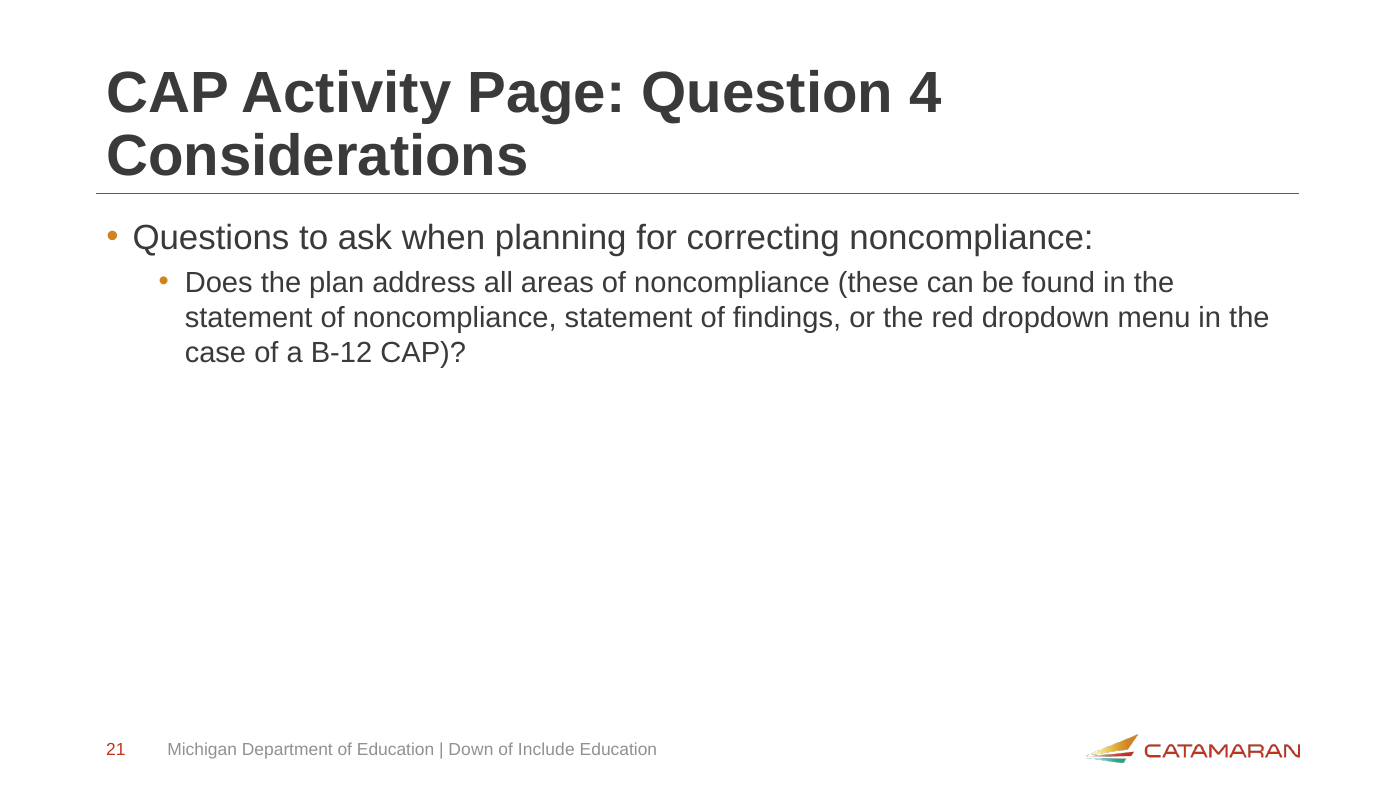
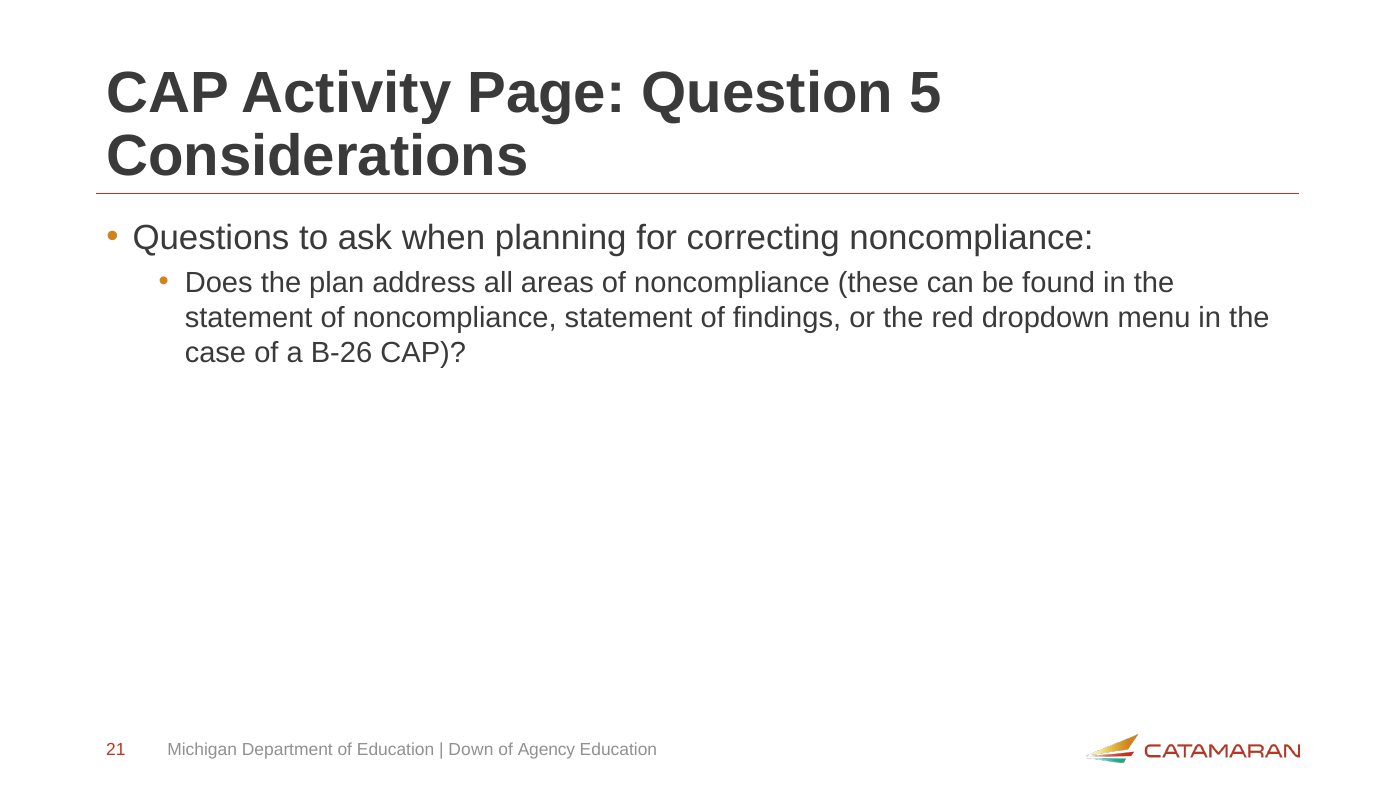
4: 4 -> 5
B-12: B-12 -> B-26
Include: Include -> Agency
